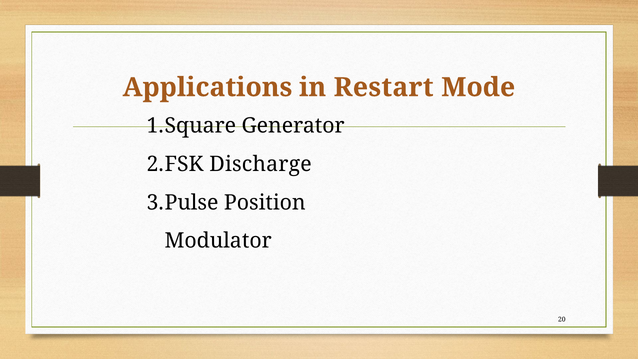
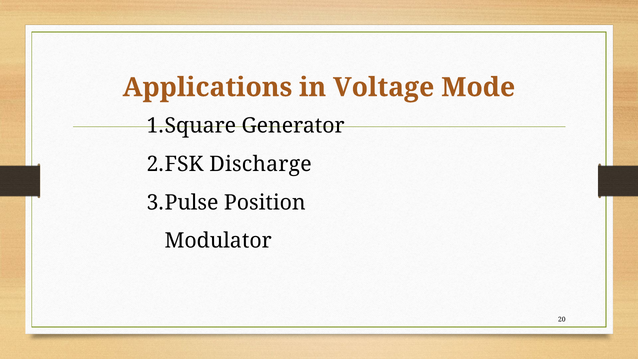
Restart: Restart -> Voltage
